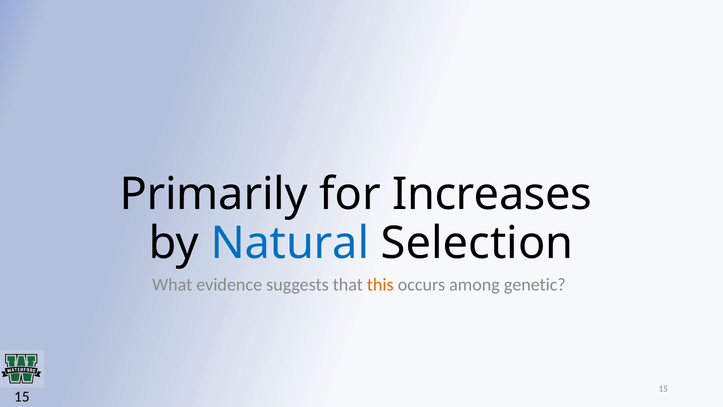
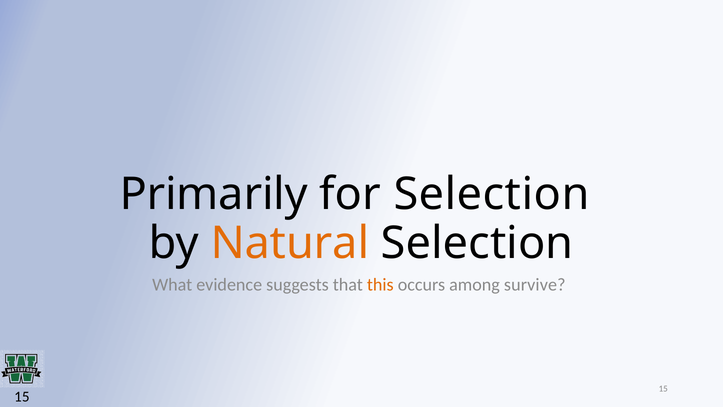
for Increases: Increases -> Selection
Natural colour: blue -> orange
genetic: genetic -> survive
